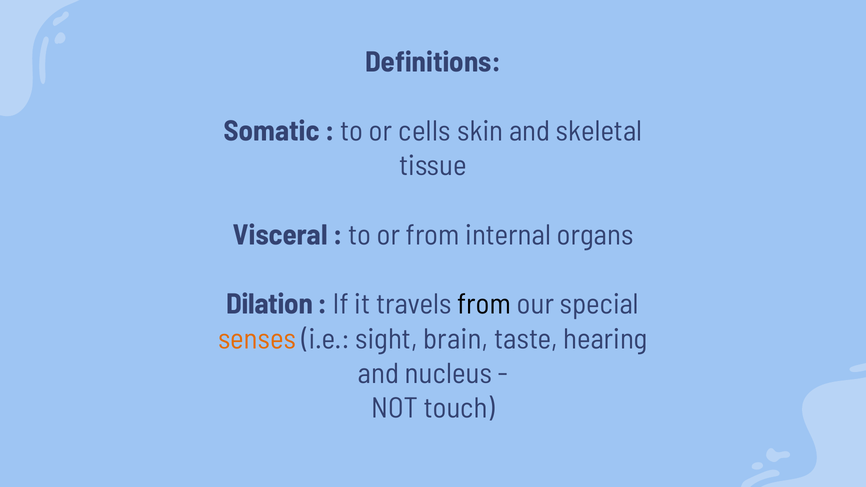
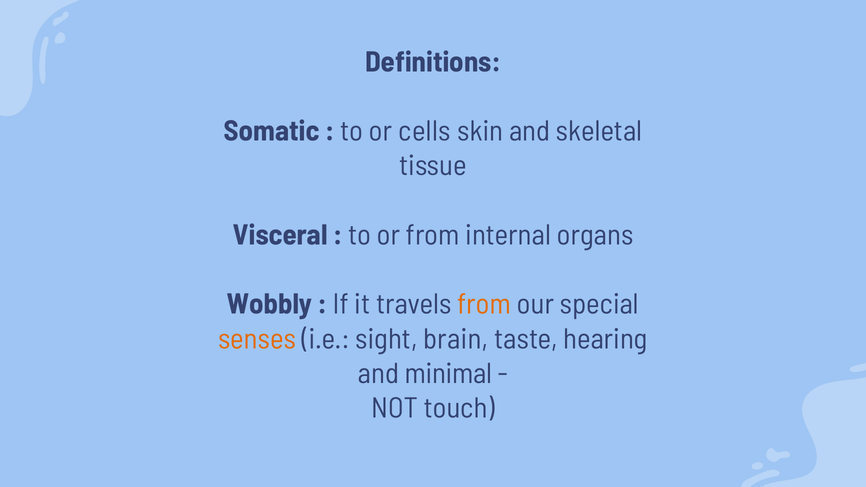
Dilation: Dilation -> Wobbly
from at (484, 305) colour: black -> orange
nucleus: nucleus -> minimal
